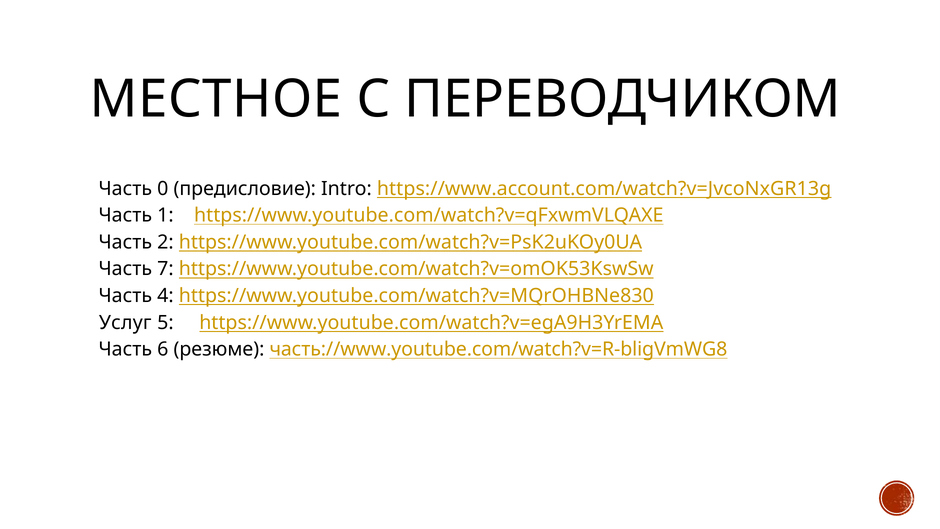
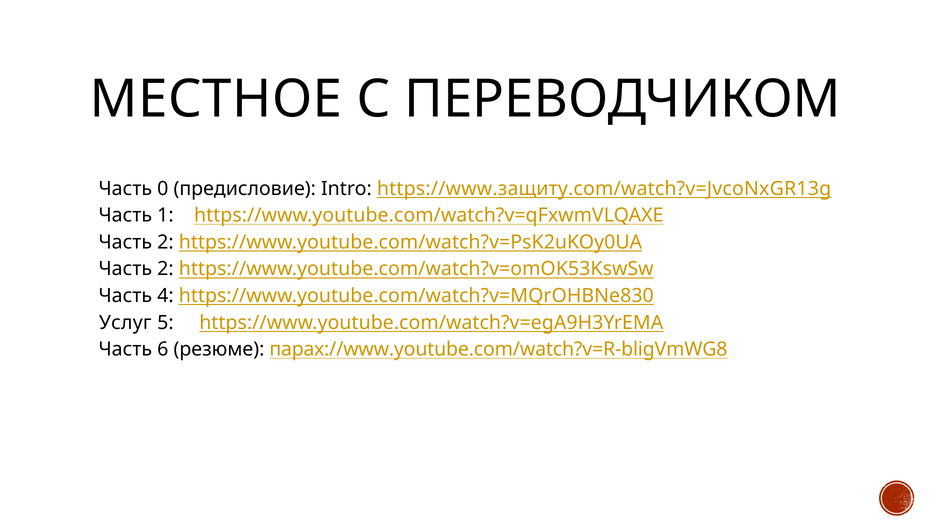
https://www.account.com/watch?v=JvcoNxGR13g: https://www.account.com/watch?v=JvcoNxGR13g -> https://www.защиту.com/watch?v=JvcoNxGR13g
7 at (165, 269): 7 -> 2
часть://www.youtube.com/watch?v=R-bligVmWG8: часть://www.youtube.com/watch?v=R-bligVmWG8 -> парах://www.youtube.com/watch?v=R-bligVmWG8
